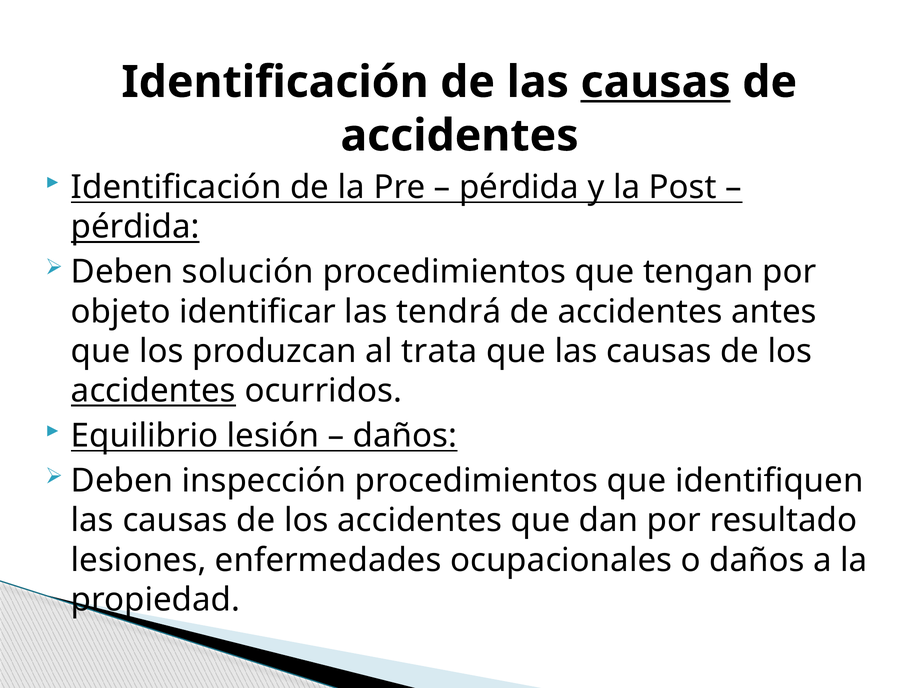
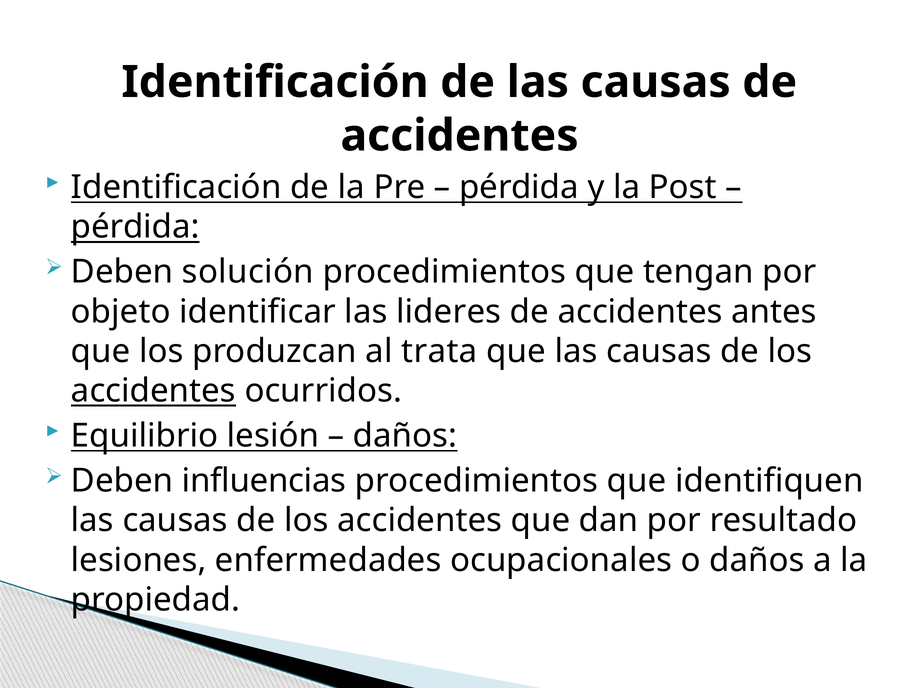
causas at (656, 82) underline: present -> none
tendrá: tendrá -> lideres
inspección: inspección -> influencias
